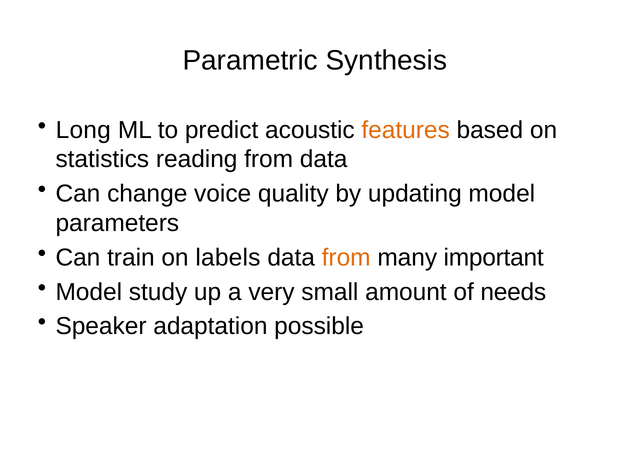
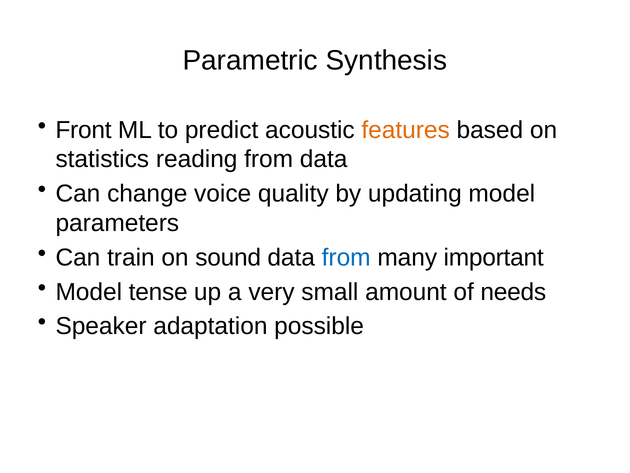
Long: Long -> Front
labels: labels -> sound
from at (346, 257) colour: orange -> blue
study: study -> tense
